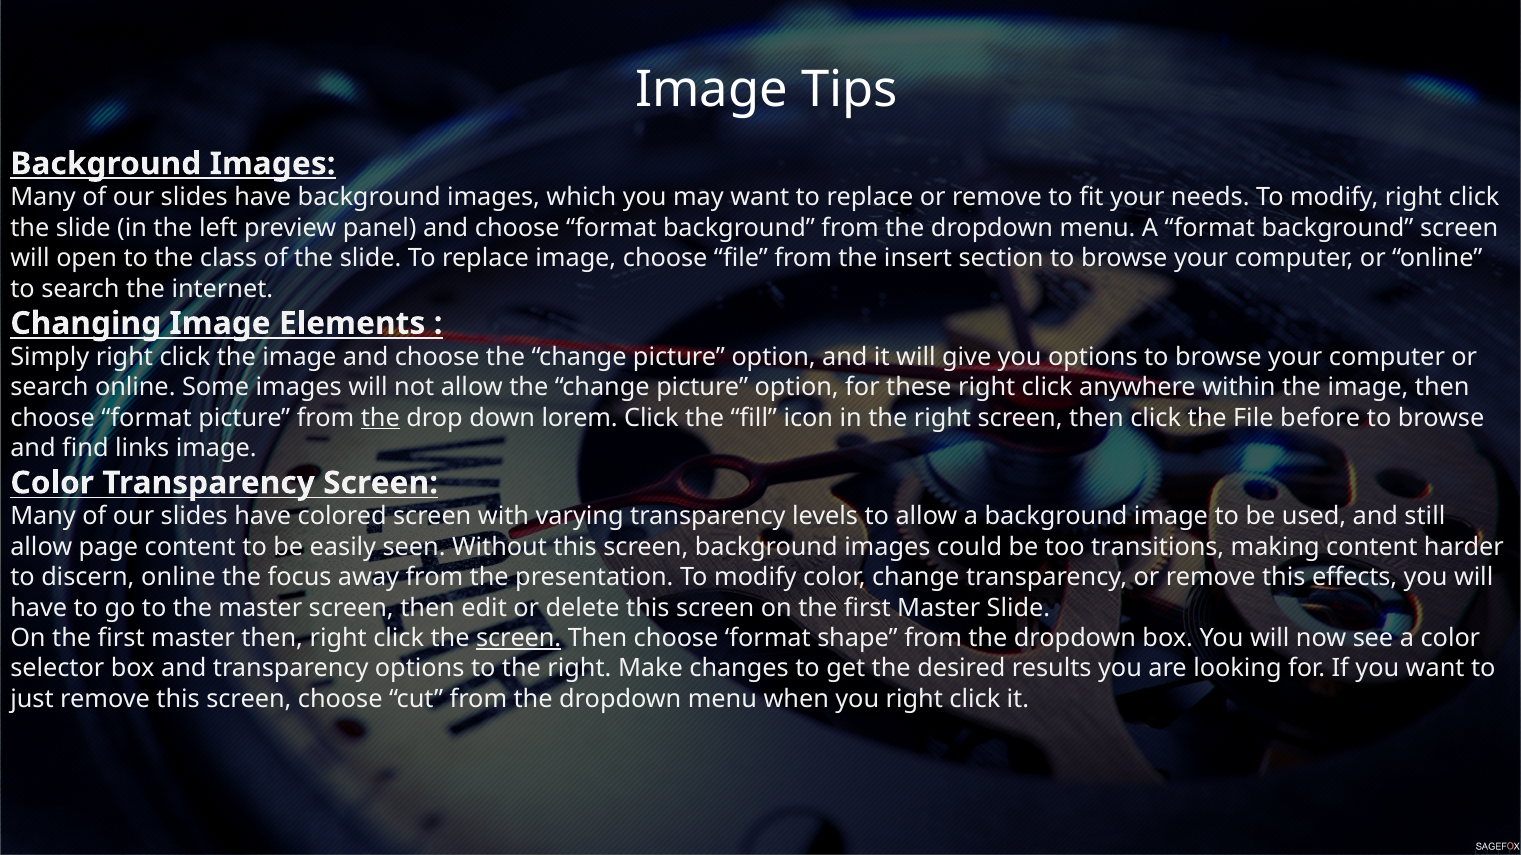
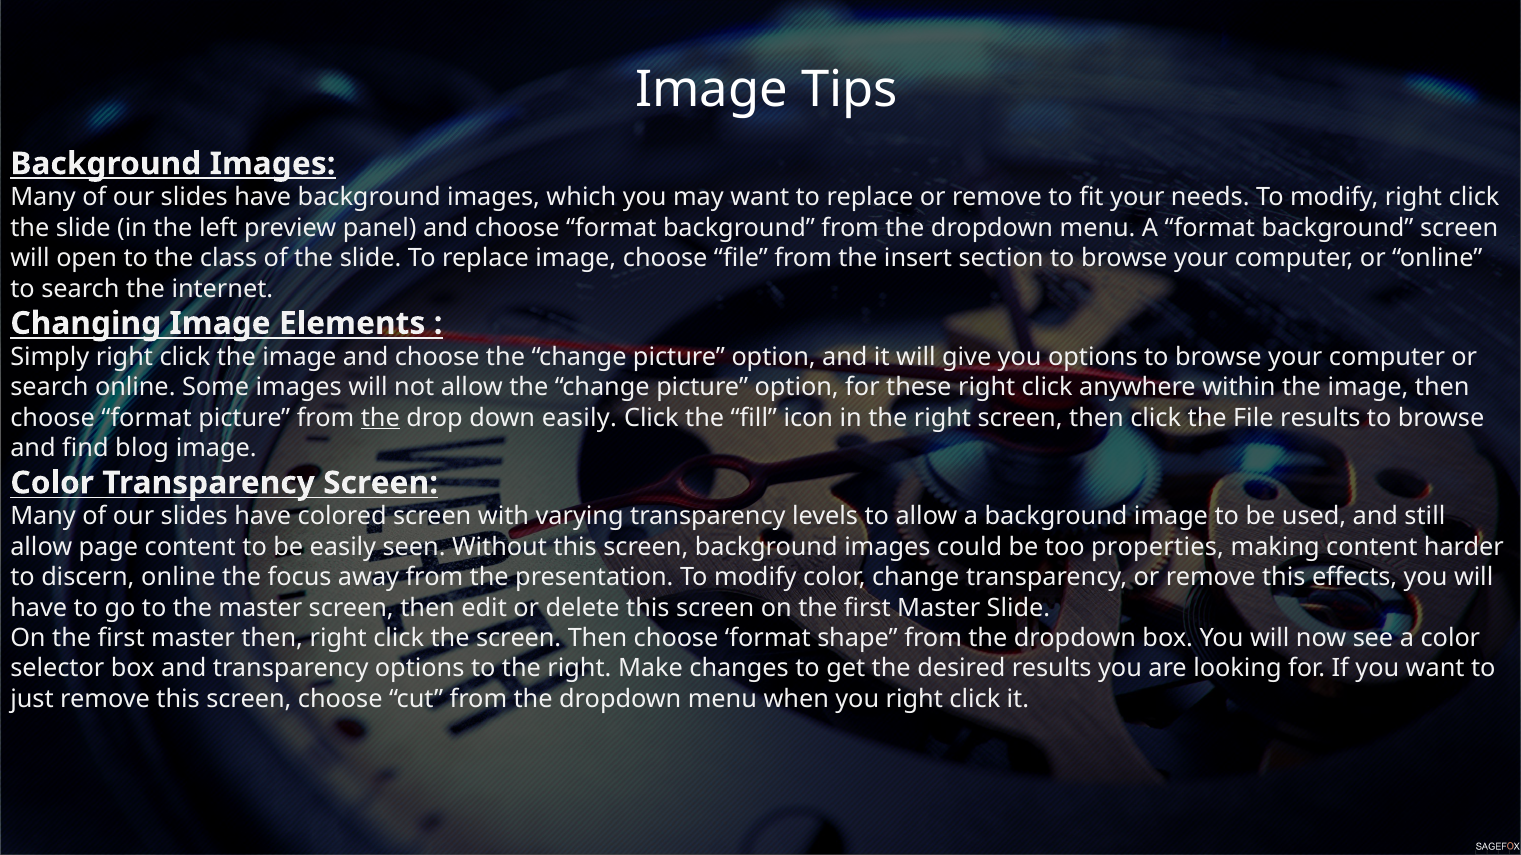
down lorem: lorem -> easily
File before: before -> results
links: links -> blog
transitions: transitions -> properties
screen at (519, 639) underline: present -> none
